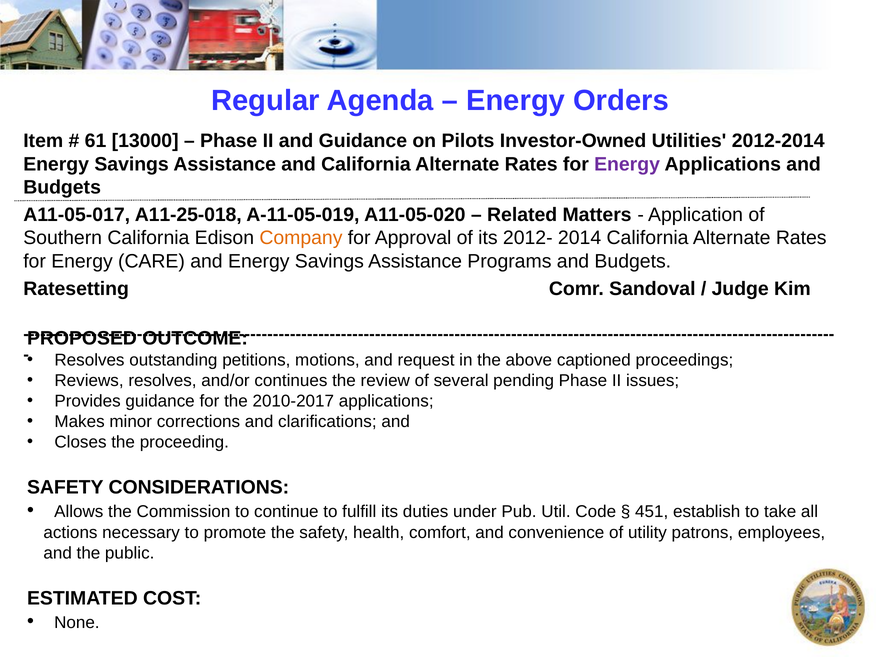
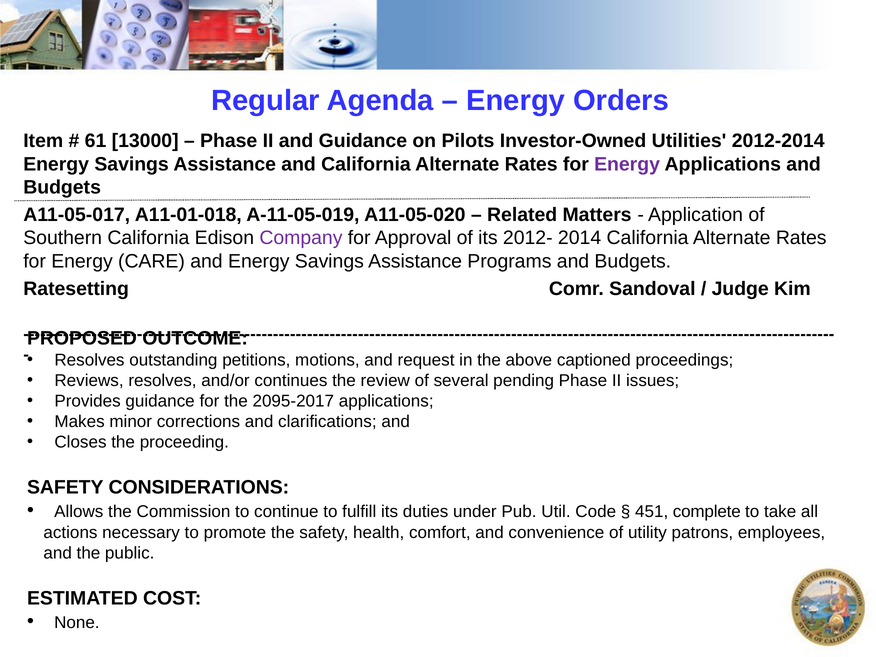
A11-25-018: A11-25-018 -> A11-01-018
Company colour: orange -> purple
2010-2017: 2010-2017 -> 2095-2017
establish: establish -> complete
